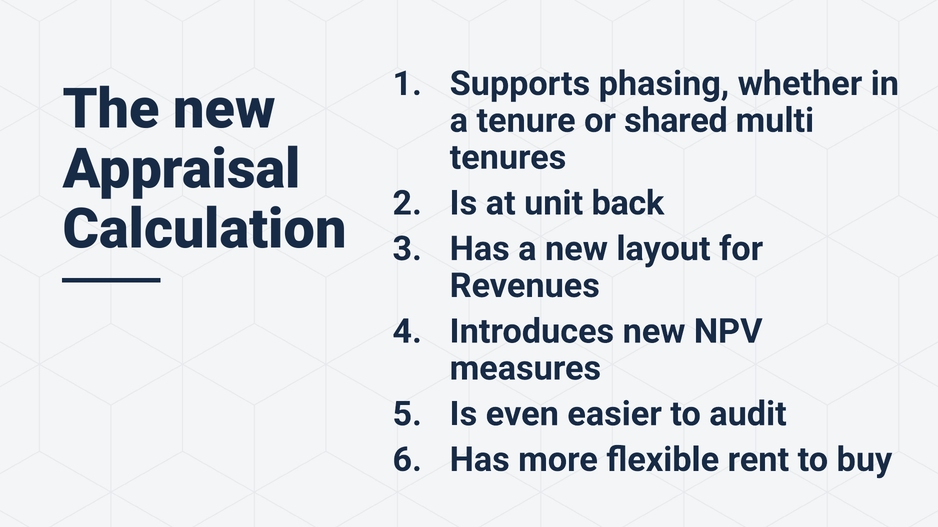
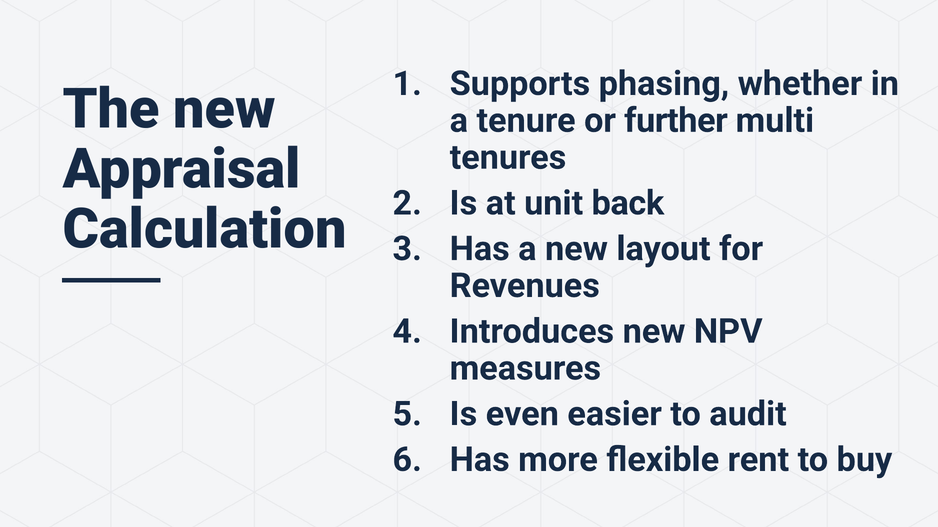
shared: shared -> further
